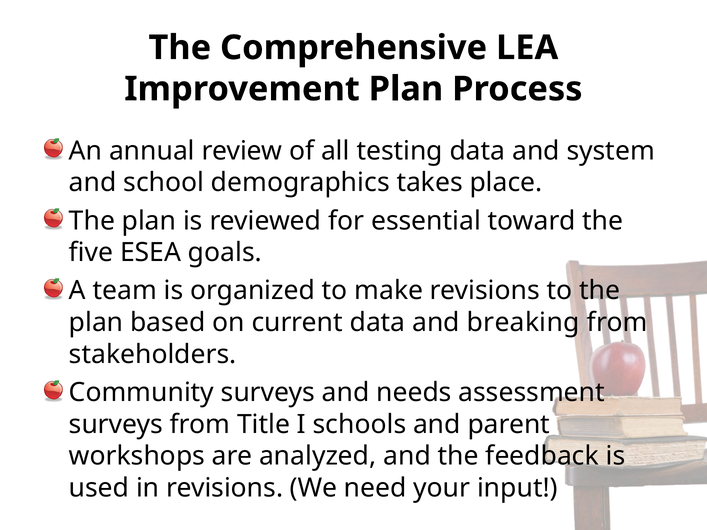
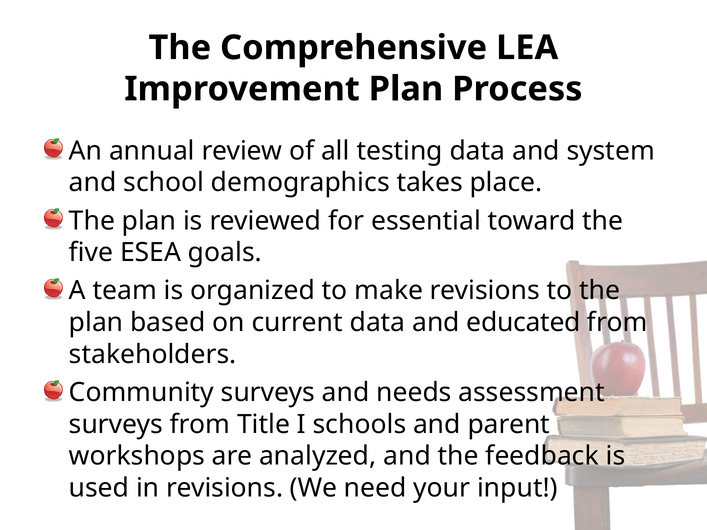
breaking: breaking -> educated
